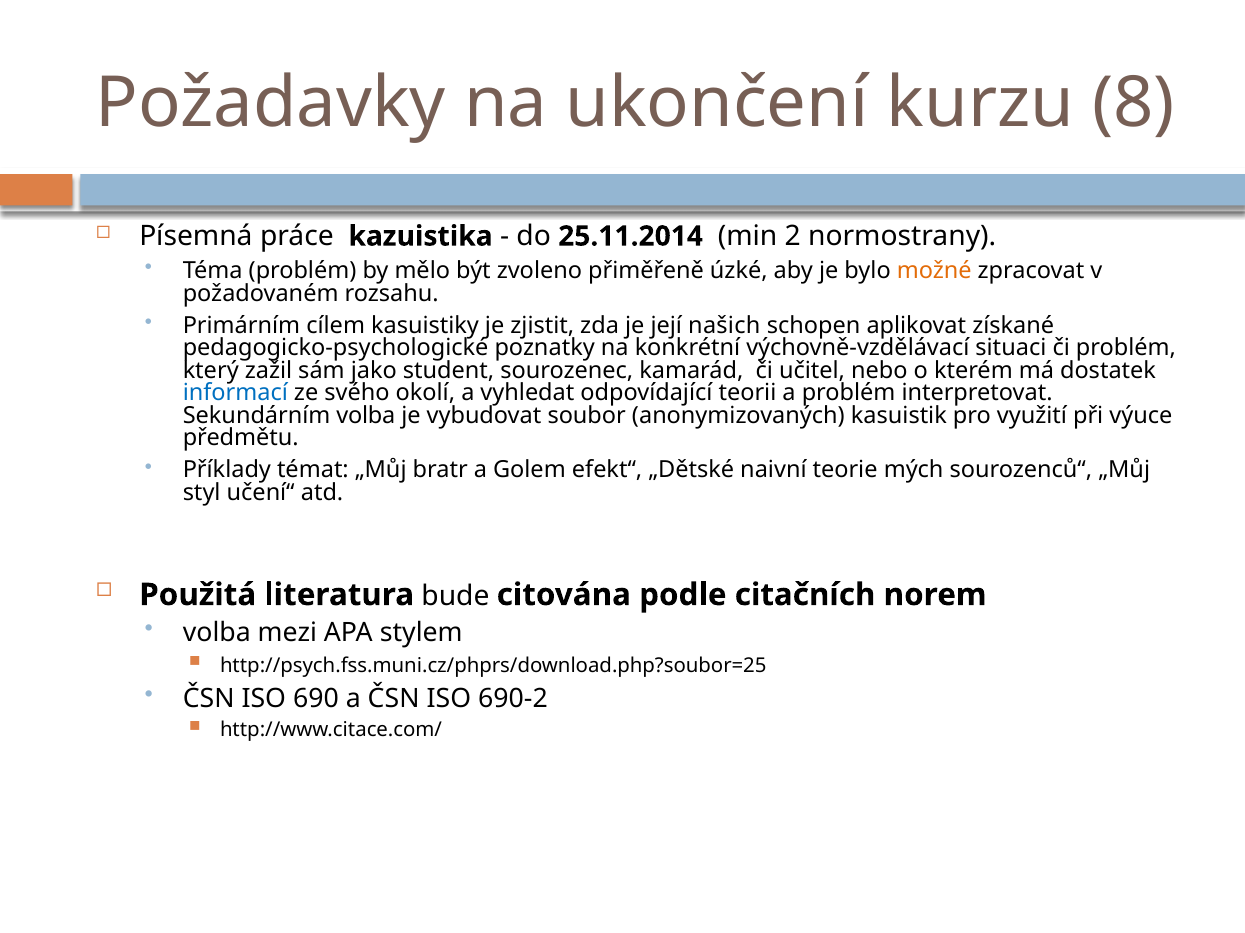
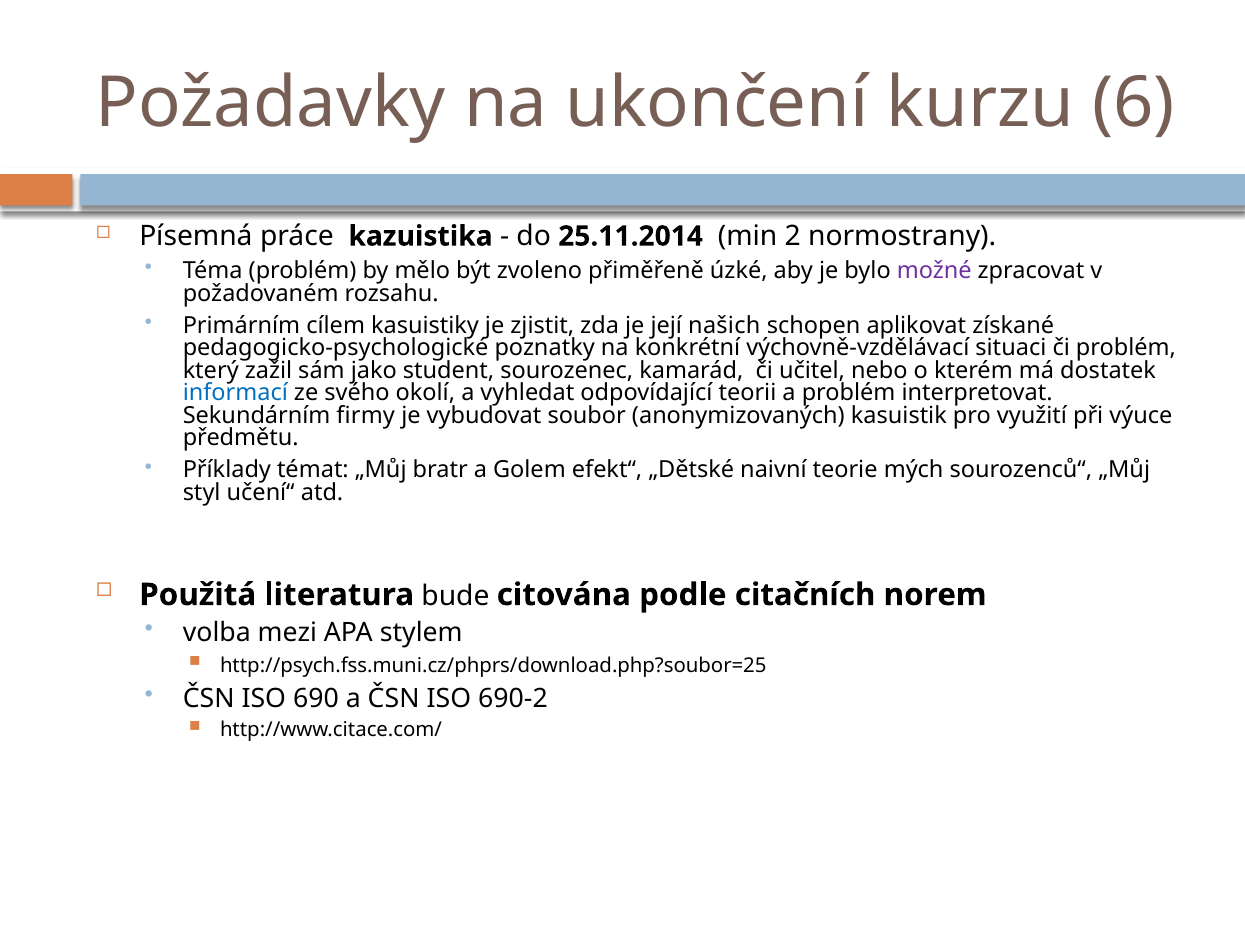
8: 8 -> 6
možné colour: orange -> purple
Sekundárním volba: volba -> firmy
